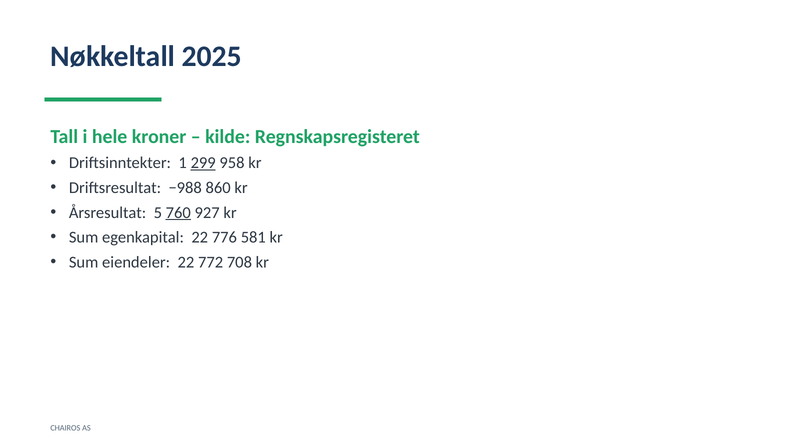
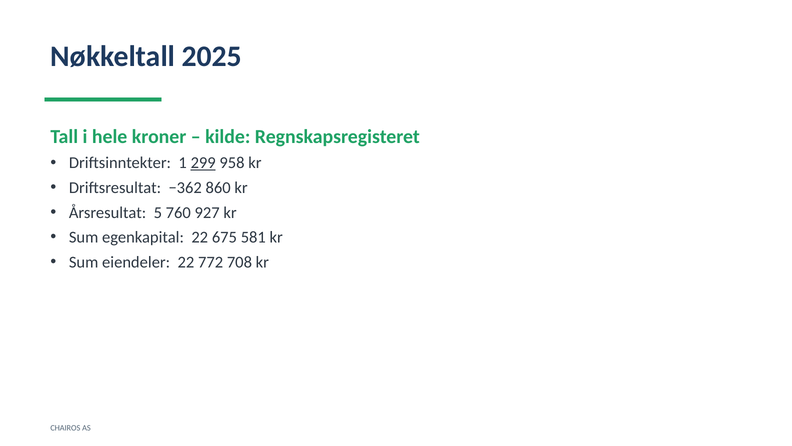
−988: −988 -> −362
760 underline: present -> none
776: 776 -> 675
